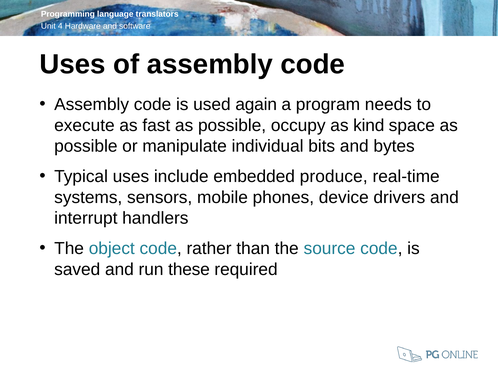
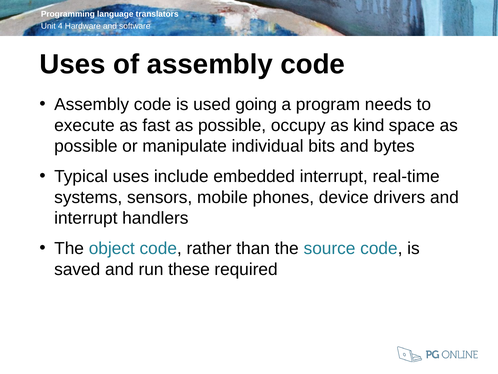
again: again -> going
embedded produce: produce -> interrupt
